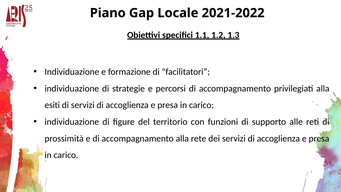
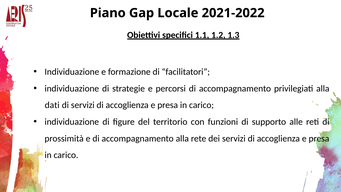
esiti: esiti -> dati
